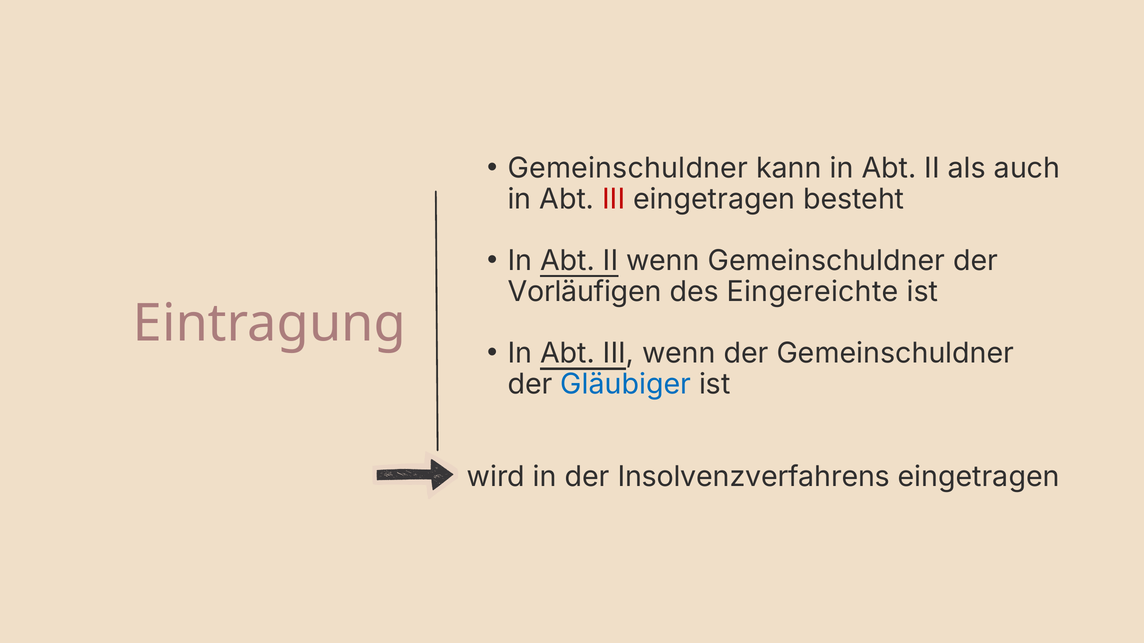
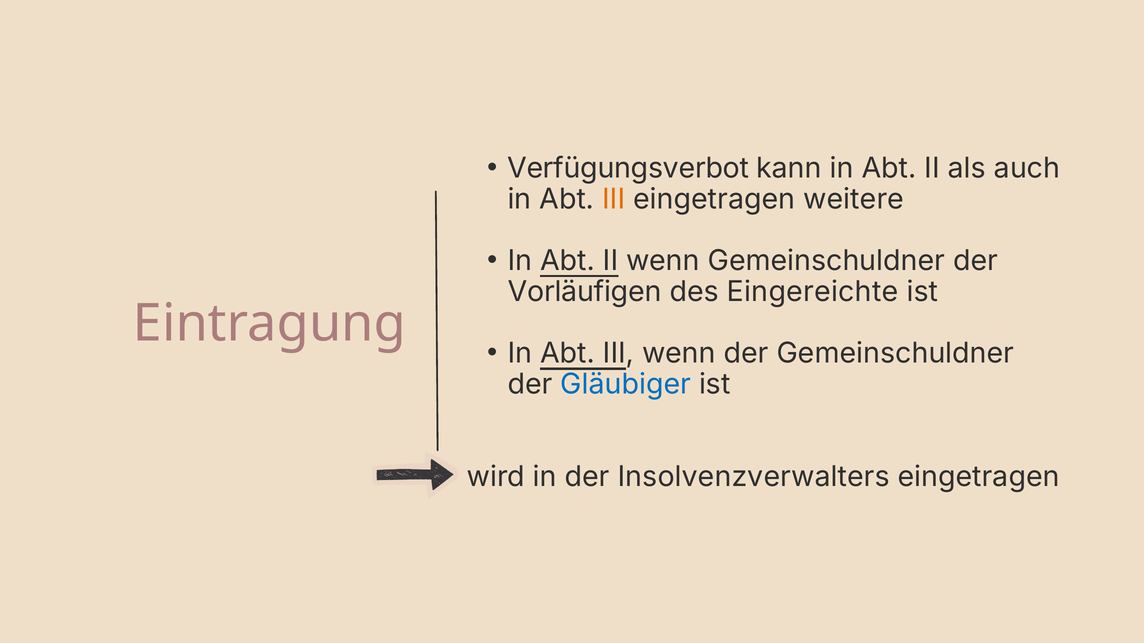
Gemeinschuldner at (628, 169): Gemeinschuldner -> Verfügungsverbot
III at (614, 199) colour: red -> orange
besteht: besteht -> weitere
Insolvenzverfahrens: Insolvenzverfahrens -> Insolvenzverwalters
